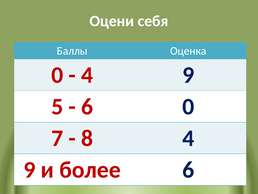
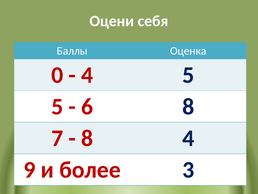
9 at (188, 75): 9 -> 5
6 0: 0 -> 8
более 6: 6 -> 3
